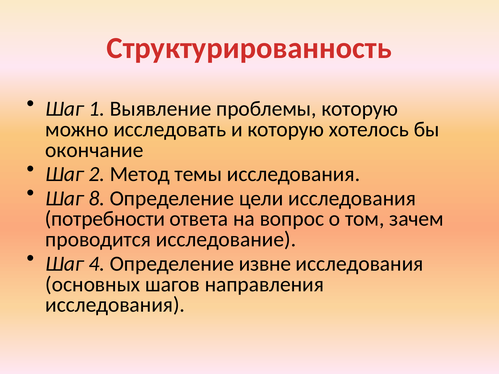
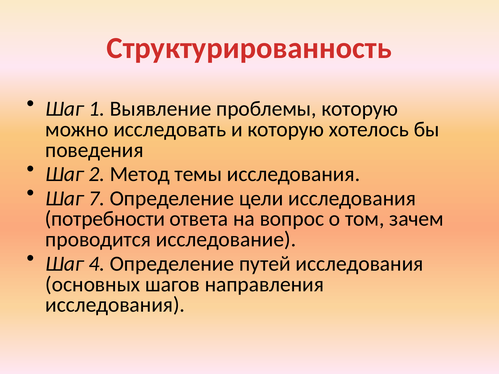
окончание: окончание -> поведения
8: 8 -> 7
извне: извне -> путей
